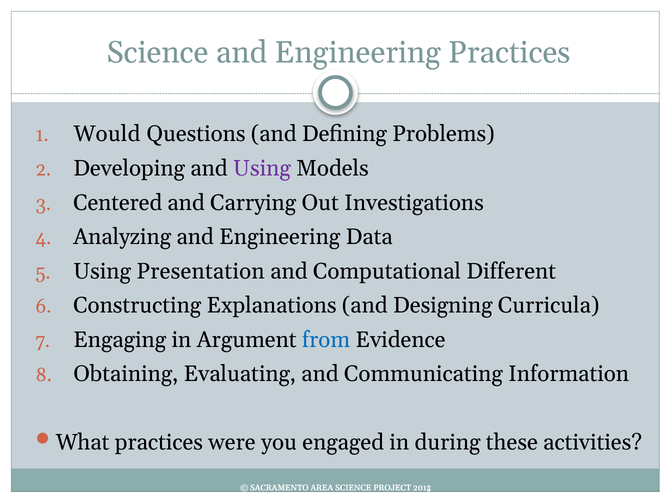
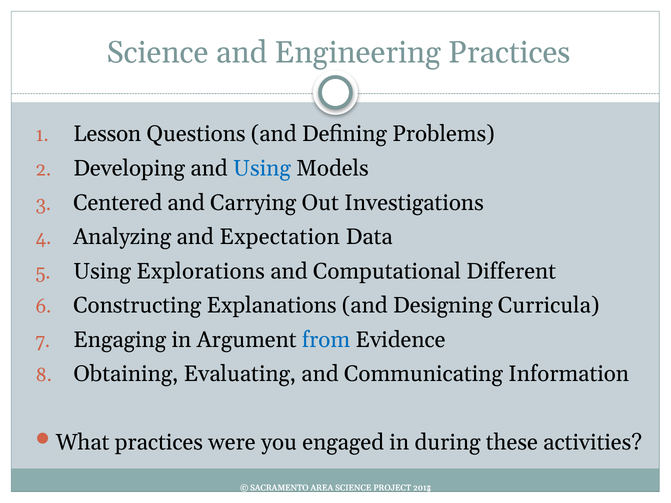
Would: Would -> Lesson
Using at (262, 168) colour: purple -> blue
Analyzing and Engineering: Engineering -> Expectation
Presentation: Presentation -> Explorations
